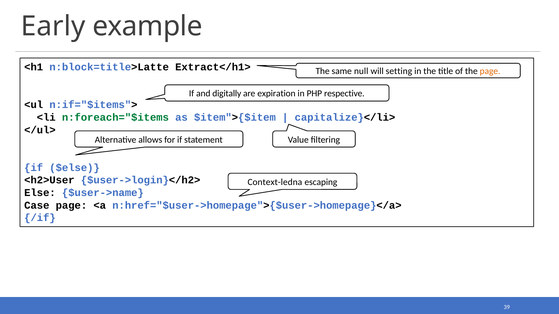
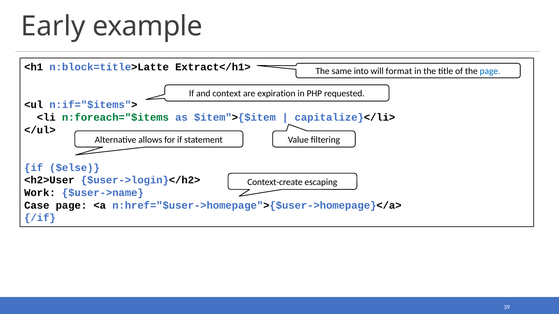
null: null -> into
setting: setting -> format
page at (490, 71) colour: orange -> blue
digitally: digitally -> context
respective: respective -> requested
Context-ledna: Context-ledna -> Context-create
Else: Else -> Work
